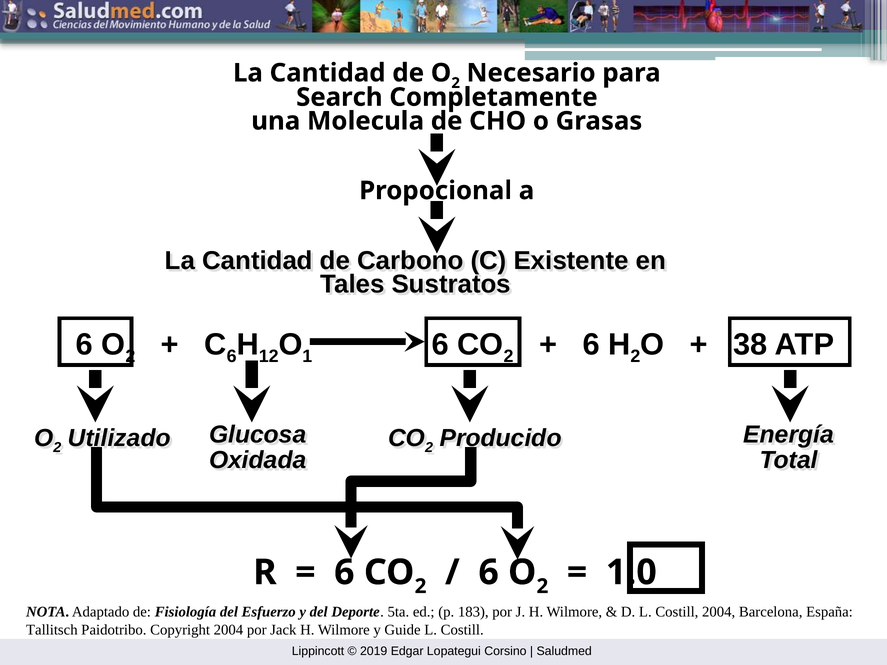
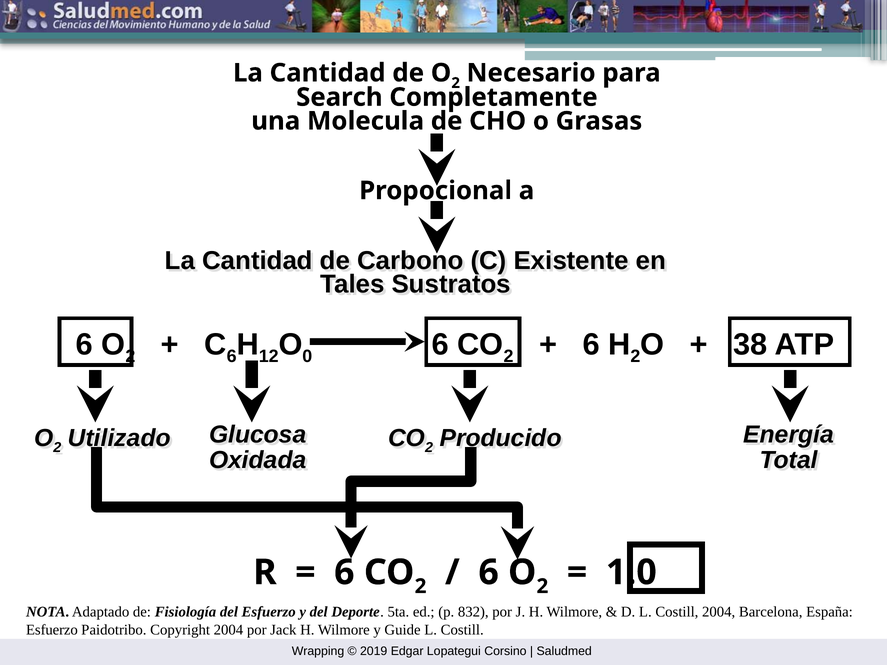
1: 1 -> 0
183: 183 -> 832
Tallitsch at (52, 630): Tallitsch -> Esfuerzo
Lippincott: Lippincott -> Wrapping
